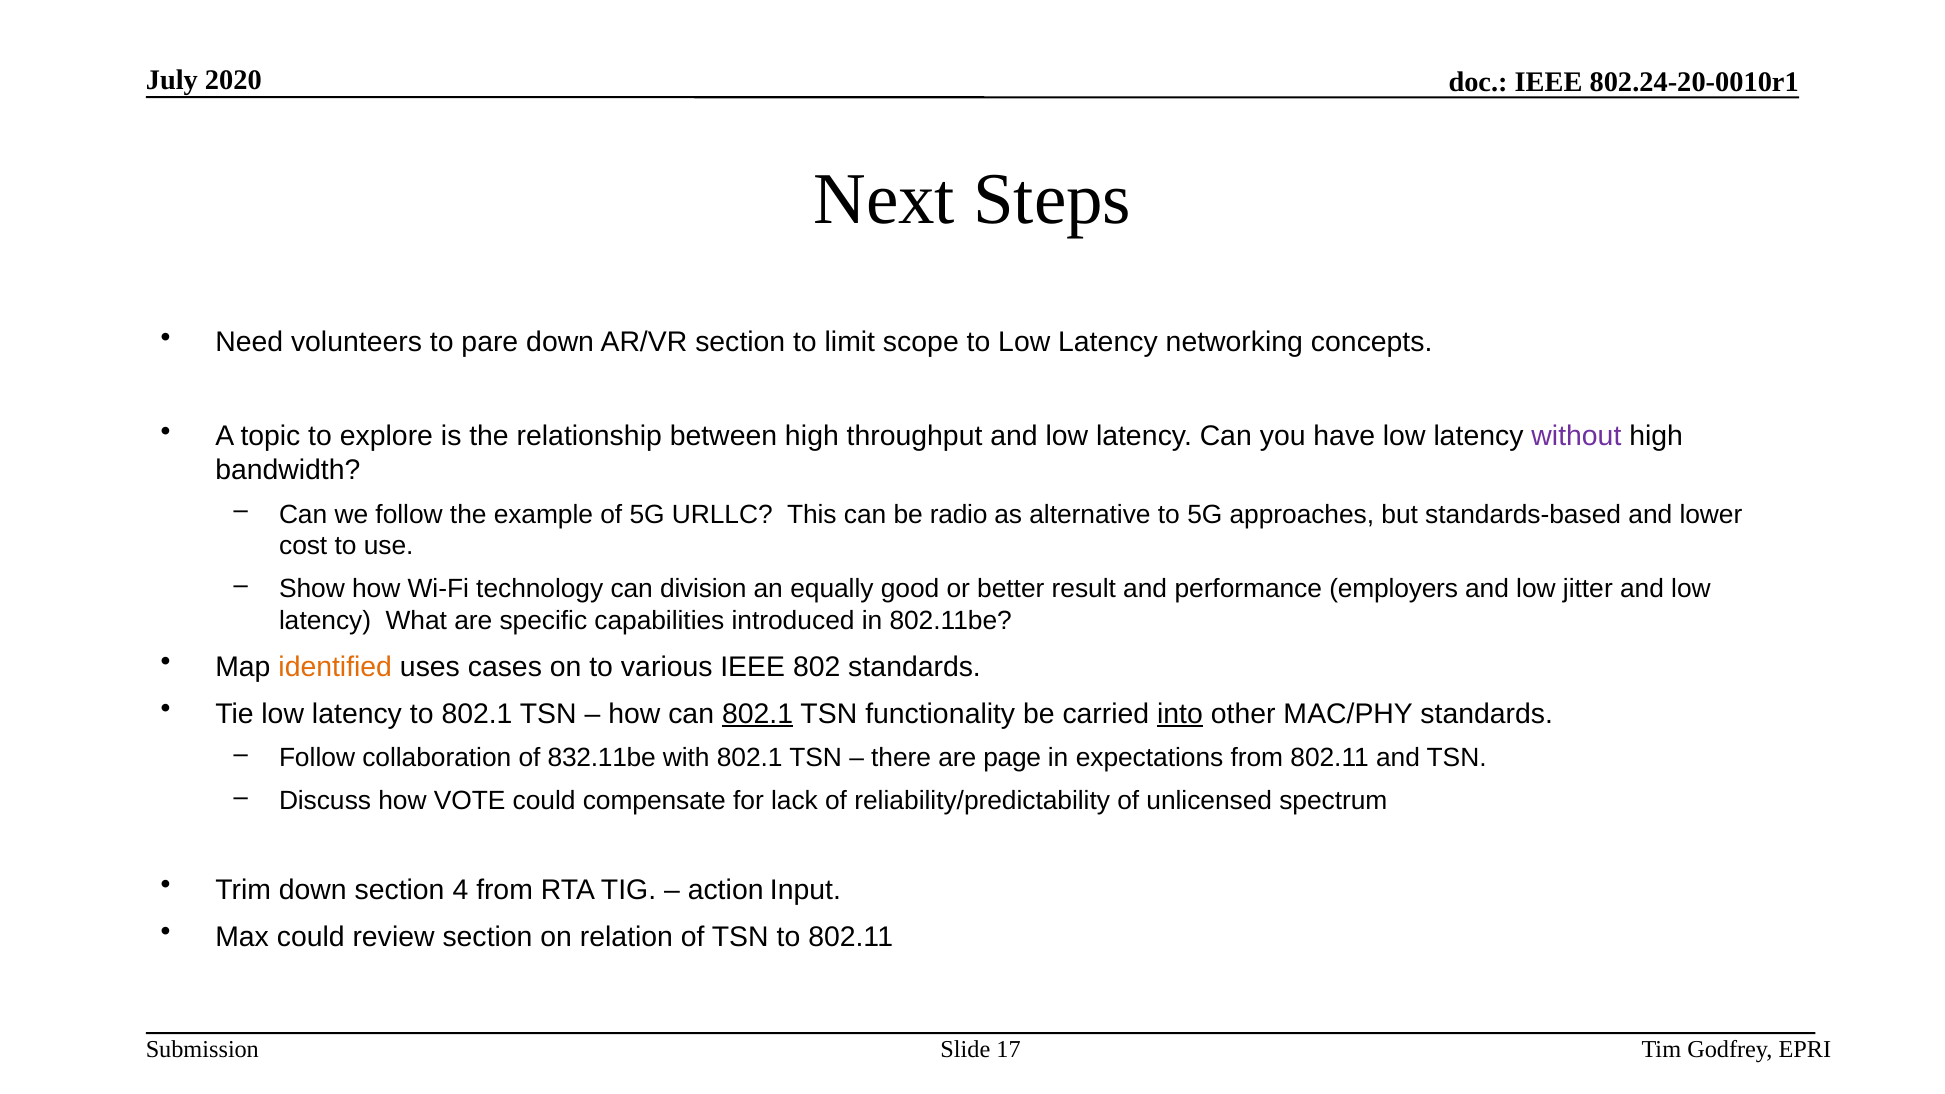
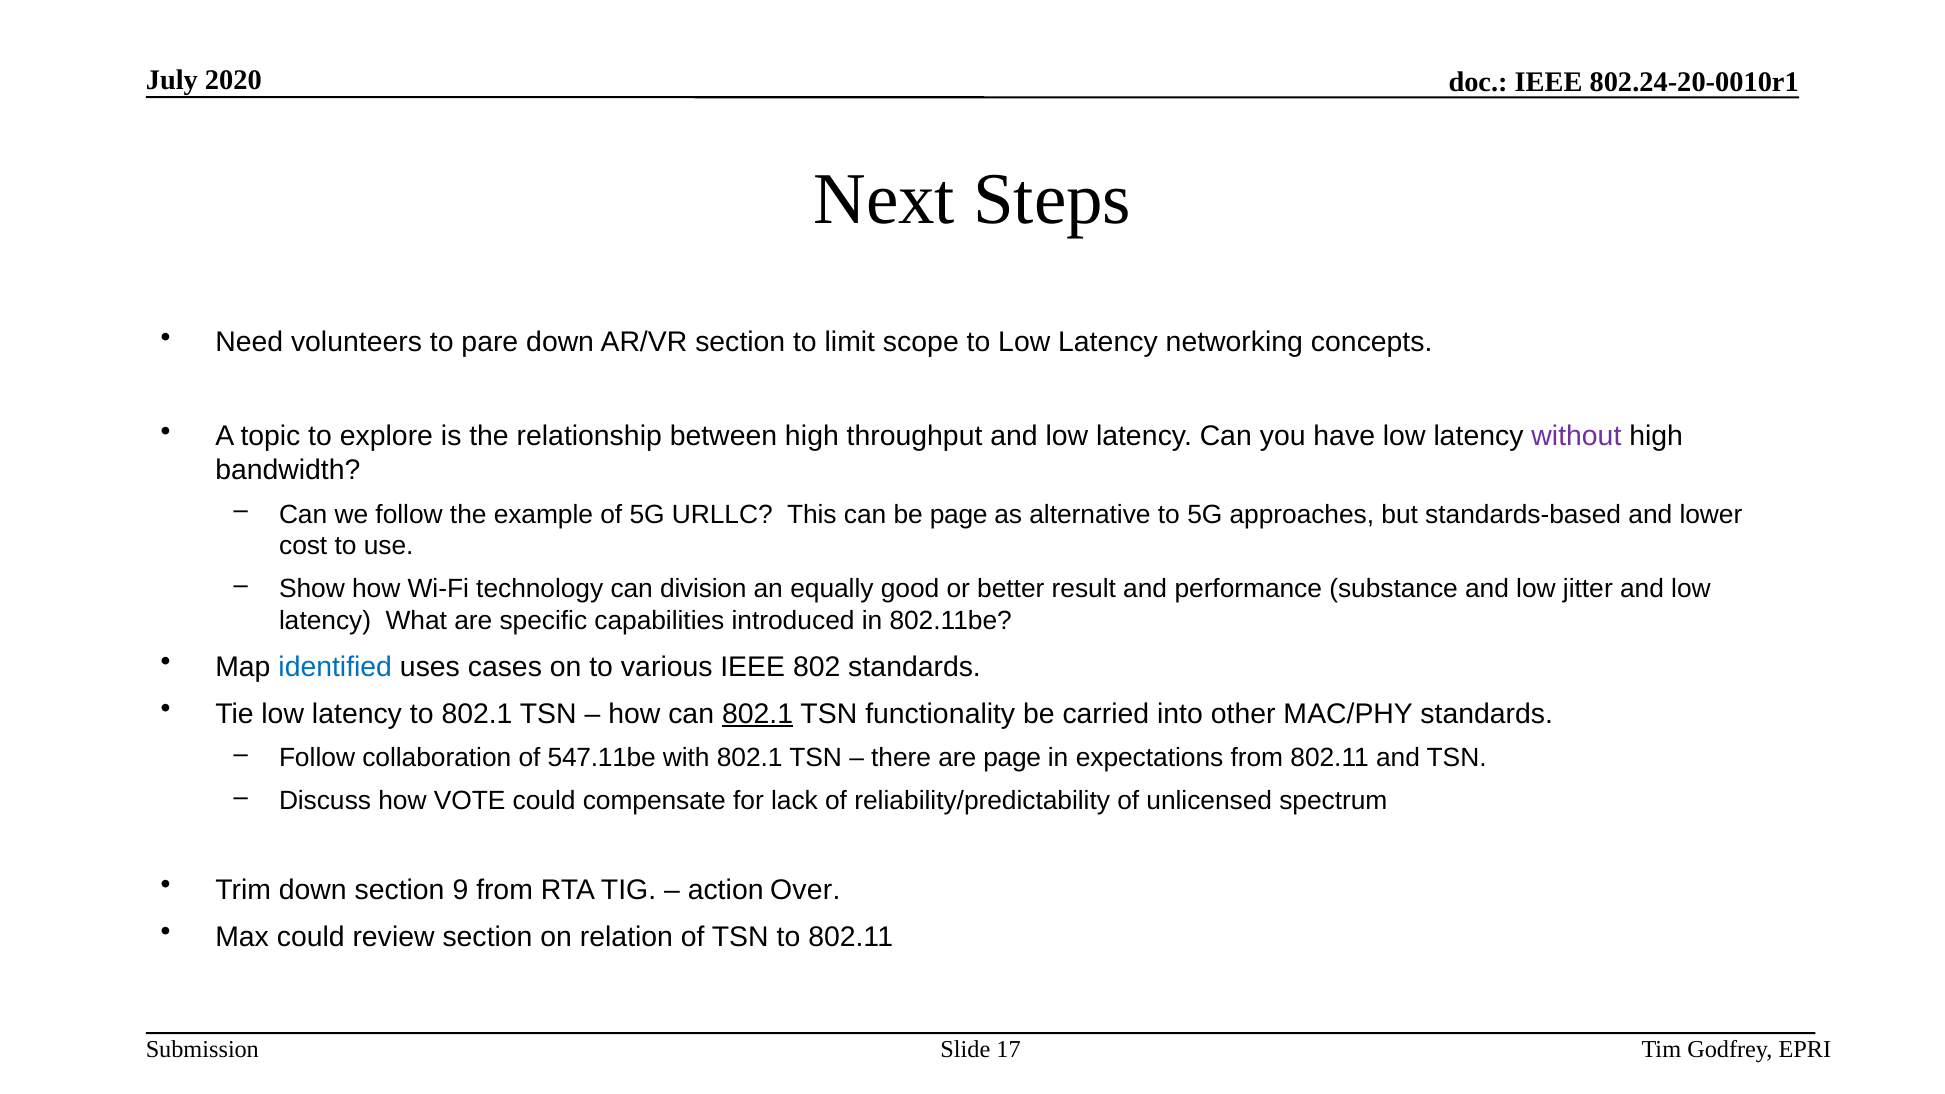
be radio: radio -> page
employers: employers -> substance
identified colour: orange -> blue
into underline: present -> none
832.11be: 832.11be -> 547.11be
4: 4 -> 9
Input: Input -> Over
